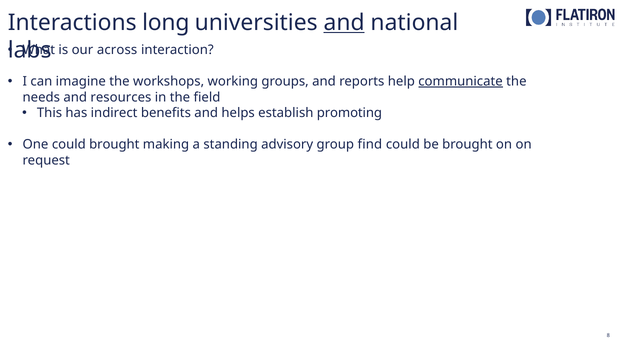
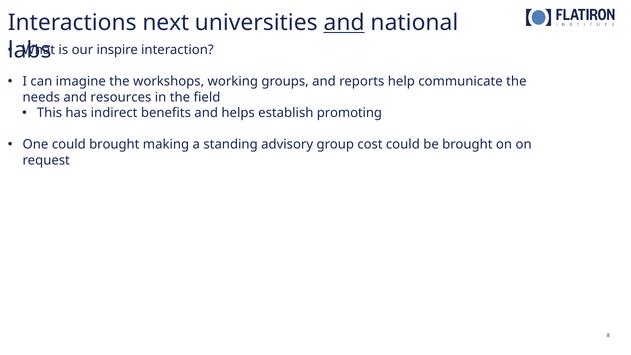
long: long -> next
across: across -> inspire
communicate underline: present -> none
find: find -> cost
